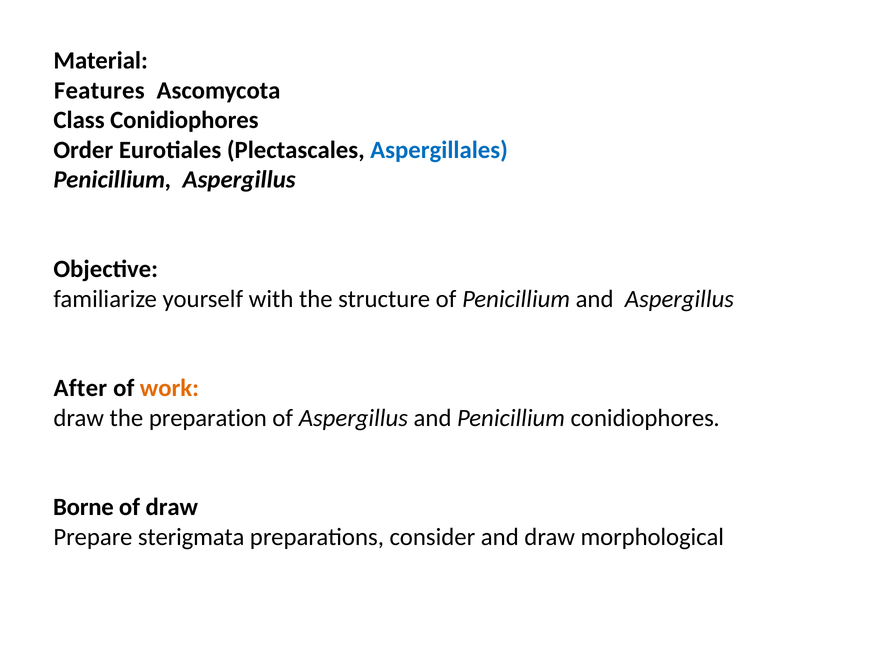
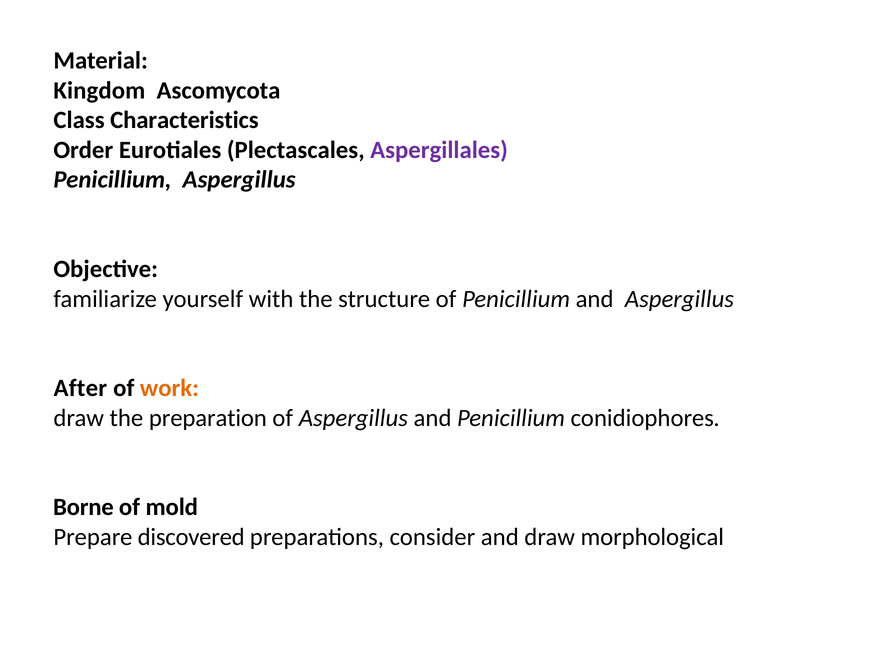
Features: Features -> Kingdom
Class Conidiophores: Conidiophores -> Characteristics
Aspergillales colour: blue -> purple
of draw: draw -> mold
sterigmata: sterigmata -> discovered
